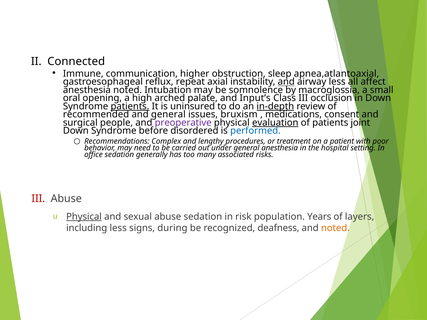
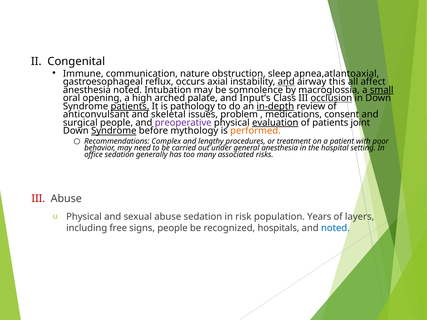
Connected: Connected -> Congenital
higher: higher -> nature
repeat: repeat -> occurs
airway less: less -> this
small underline: none -> present
occlusion underline: none -> present
uninsured: uninsured -> pathology
recommended: recommended -> anticonvulsant
and general: general -> skeletal
bruxism: bruxism -> problem
Syndrome at (114, 131) underline: none -> present
disordered: disordered -> mythology
performed colour: blue -> orange
Physical at (84, 217) underline: present -> none
including less: less -> free
signs during: during -> people
deafness: deafness -> hospitals
noted at (335, 228) colour: orange -> blue
